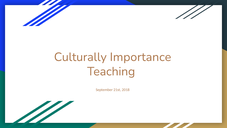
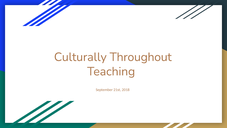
Importance: Importance -> Throughout
